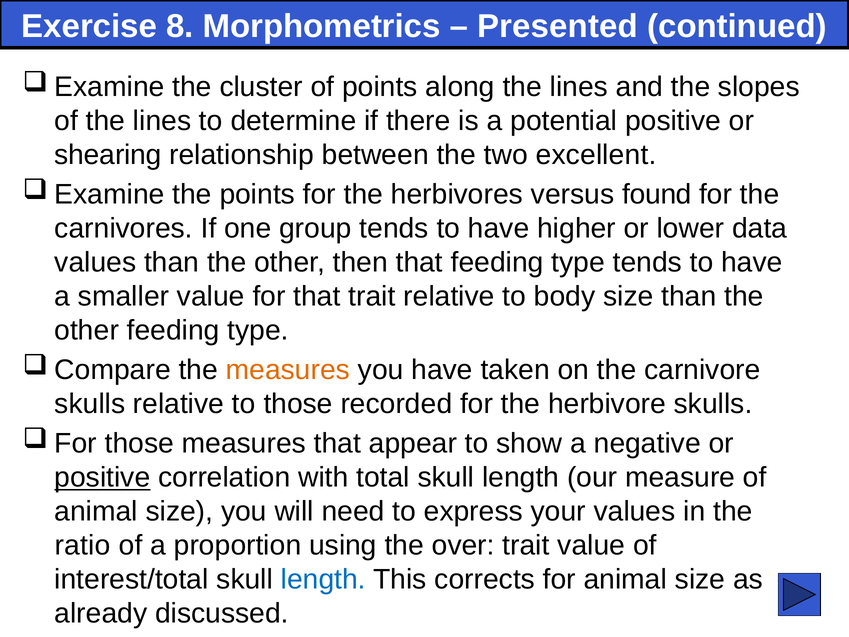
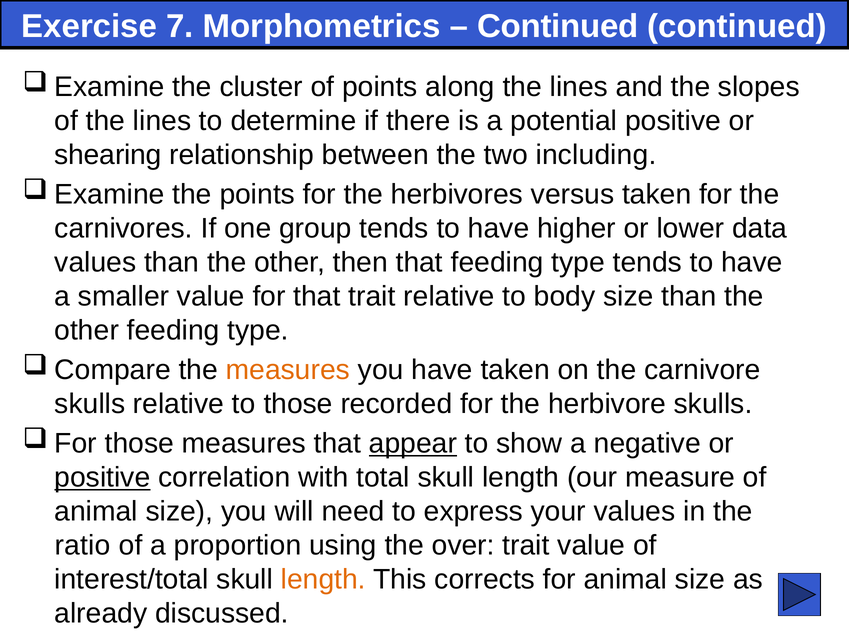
8: 8 -> 7
Presented at (558, 26): Presented -> Continued
excellent: excellent -> including
versus found: found -> taken
appear underline: none -> present
length at (323, 579) colour: blue -> orange
